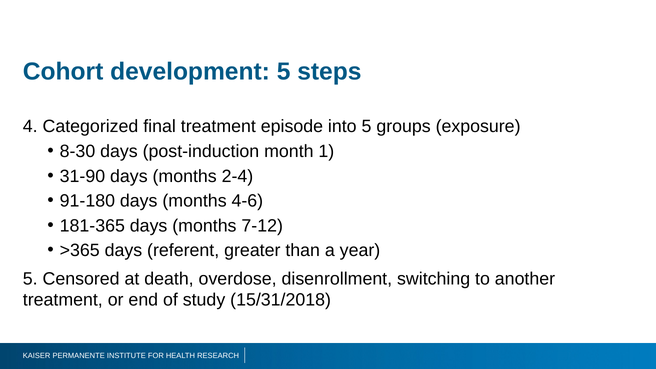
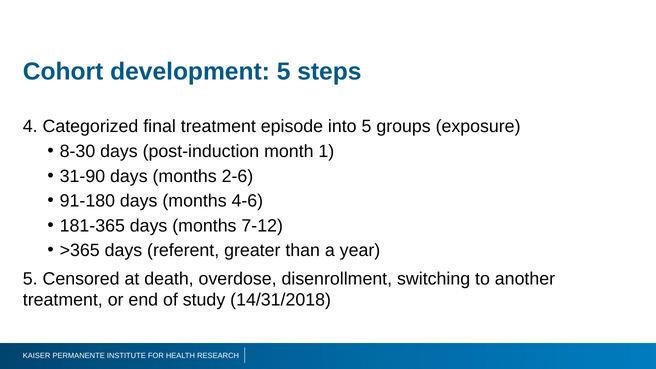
2-4: 2-4 -> 2-6
15/31/2018: 15/31/2018 -> 14/31/2018
